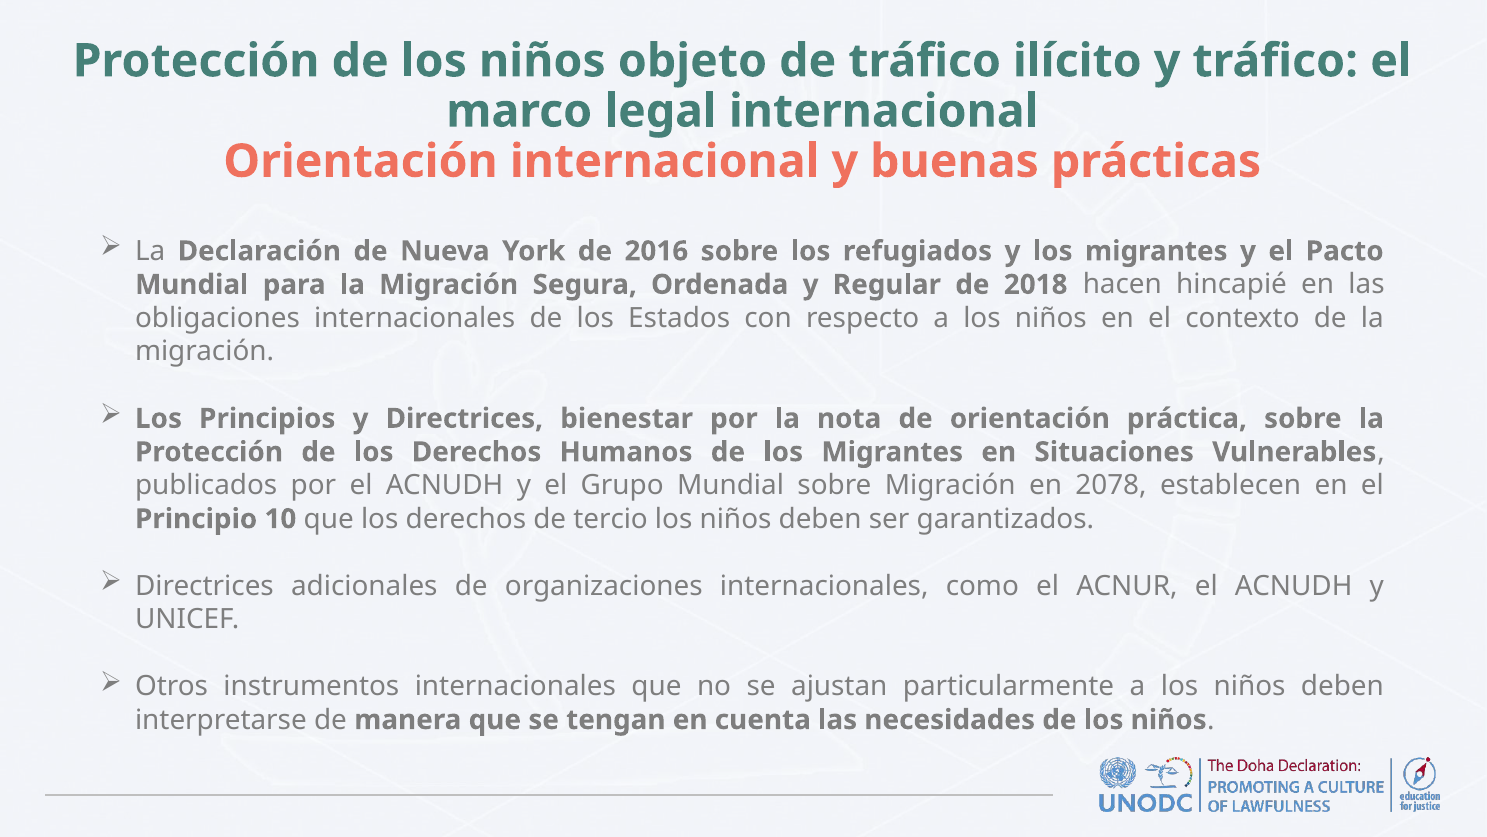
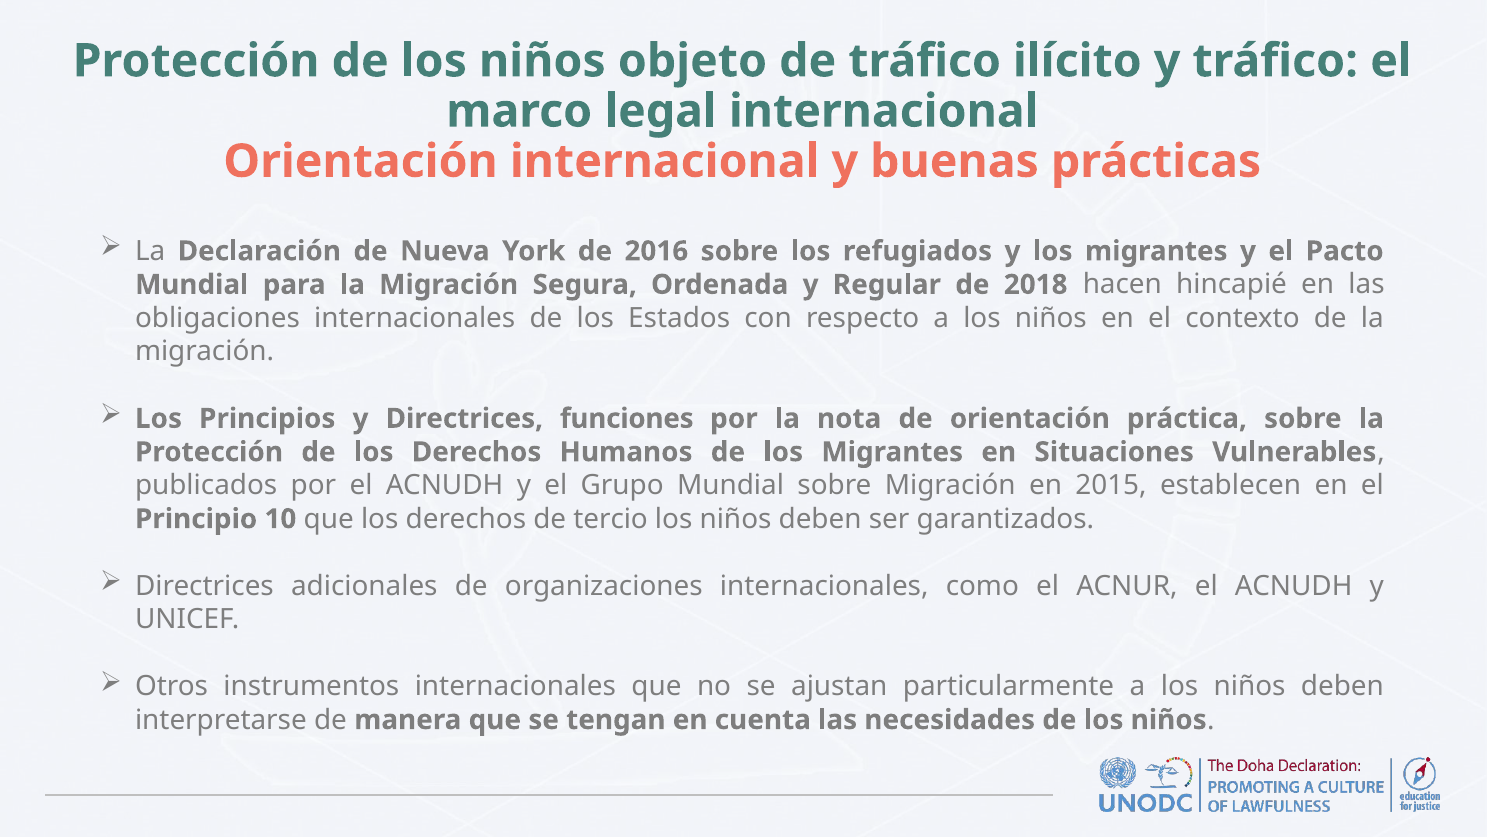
bienestar: bienestar -> funciones
2078: 2078 -> 2015
